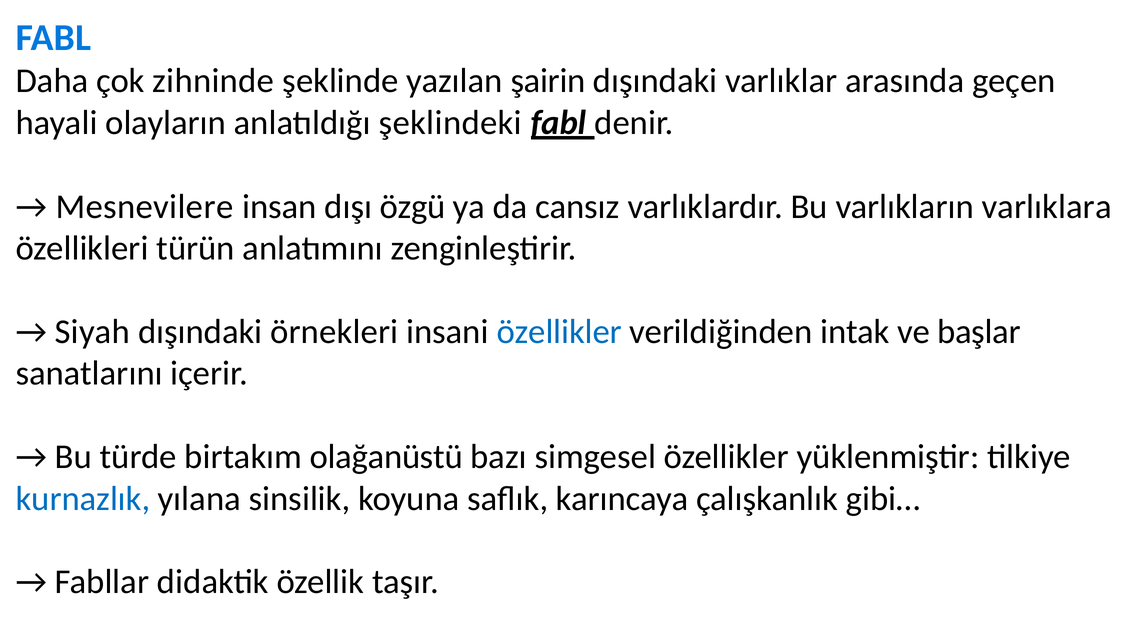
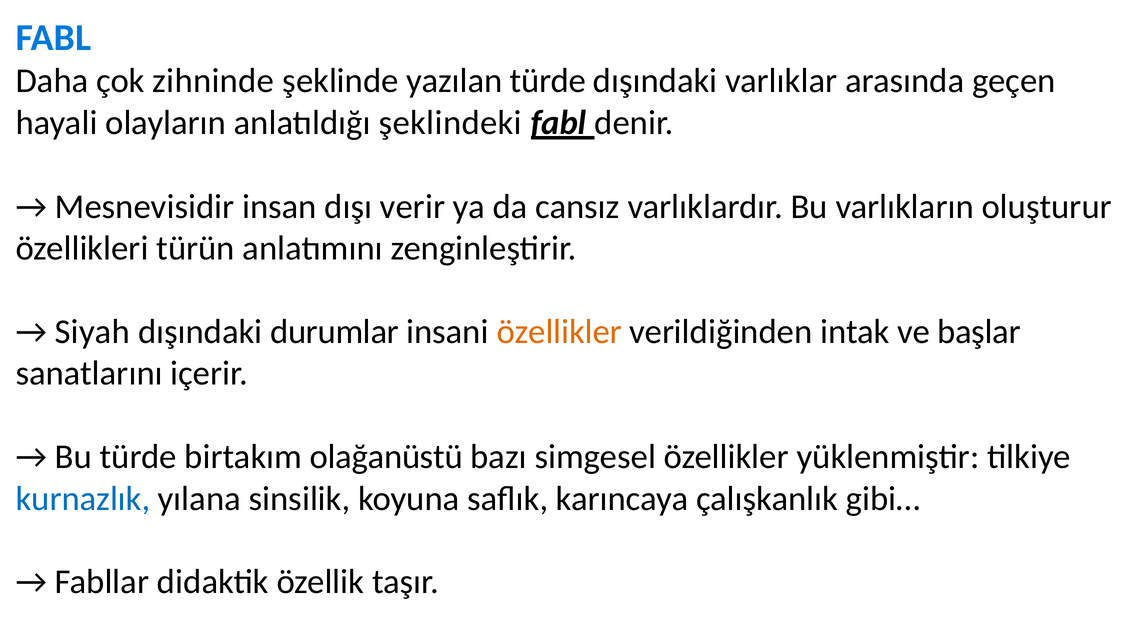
yazılan şairin: şairin -> türde
Mesnevilere: Mesnevilere -> Mesnevisidir
özgü: özgü -> verir
varlıklara: varlıklara -> oluşturur
örnekleri: örnekleri -> durumlar
özellikler at (559, 332) colour: blue -> orange
